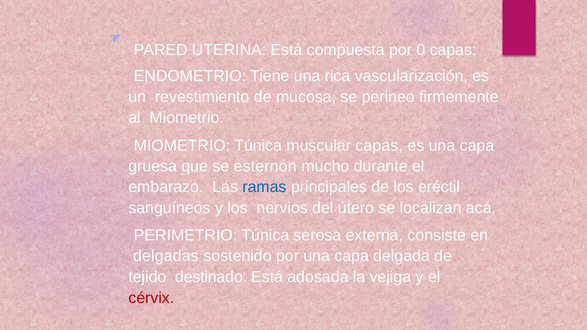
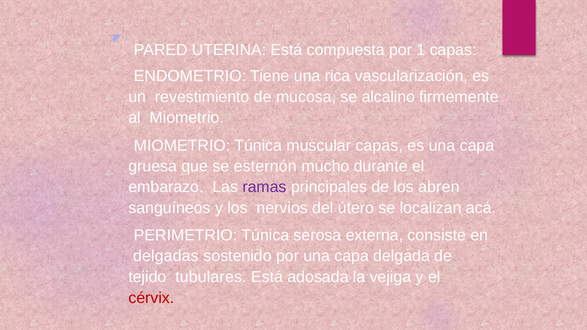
0: 0 -> 1
perineo: perineo -> alcalino
ramas colour: blue -> purple
eréctil: eréctil -> abren
destinado: destinado -> tubulares
